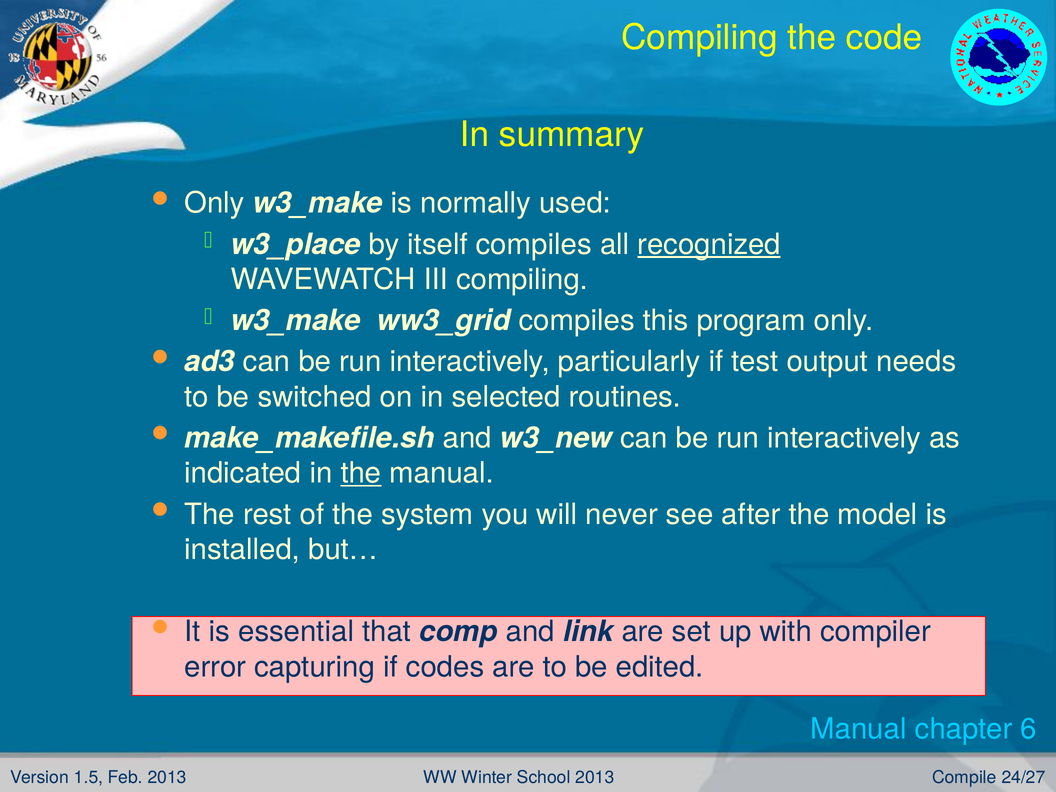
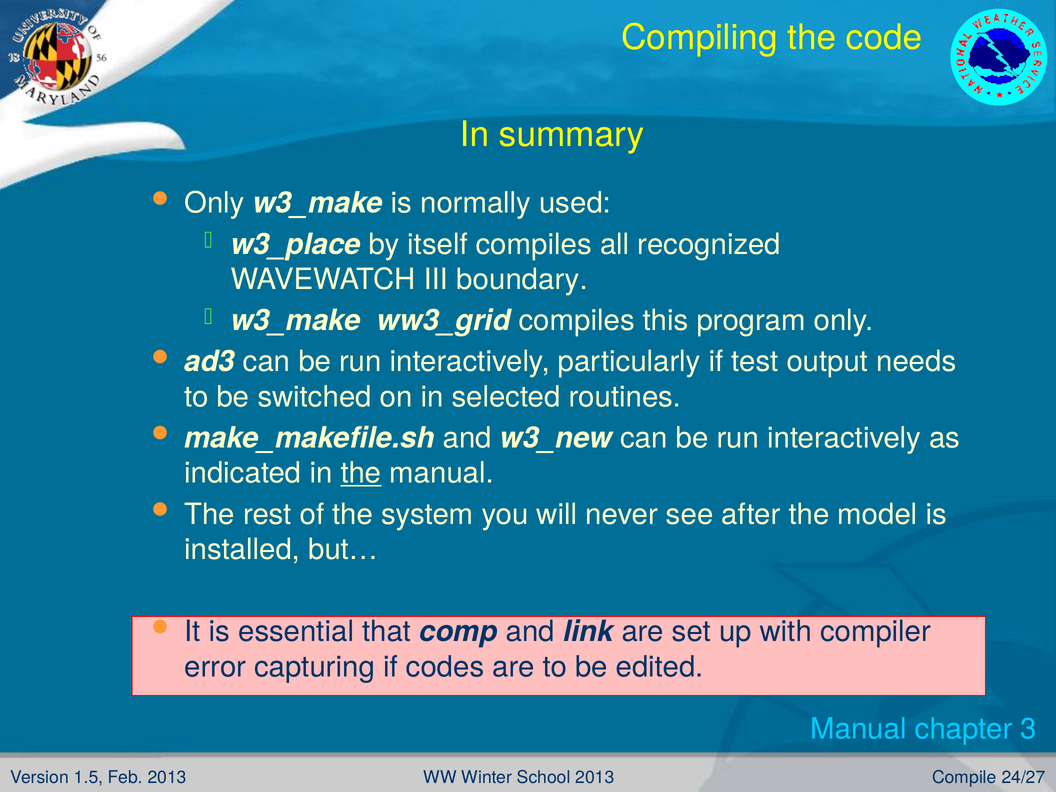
recognized underline: present -> none
III compiling: compiling -> boundary
6: 6 -> 3
